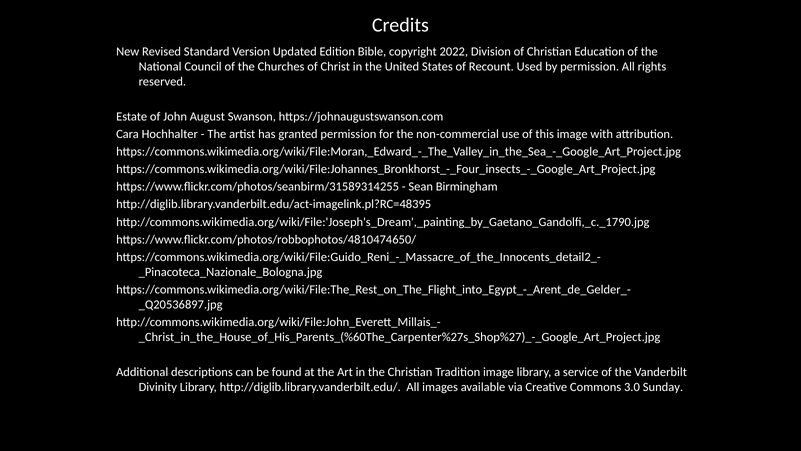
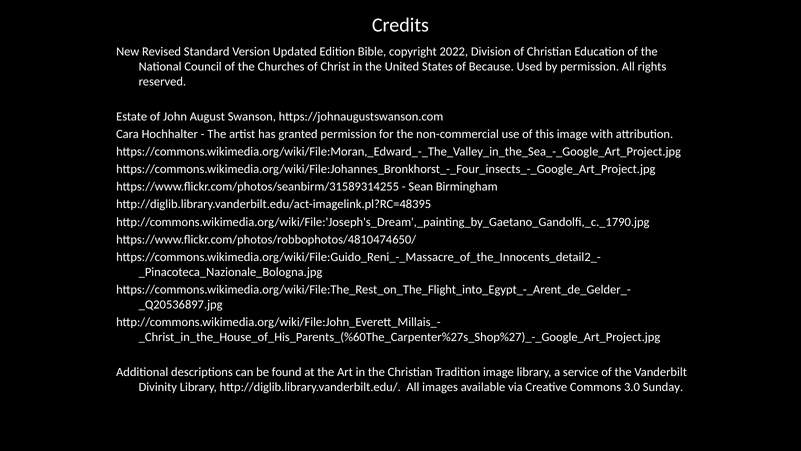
Recount: Recount -> Because
